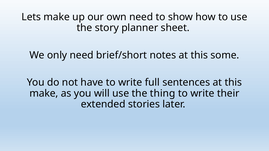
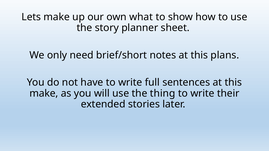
own need: need -> what
some: some -> plans
